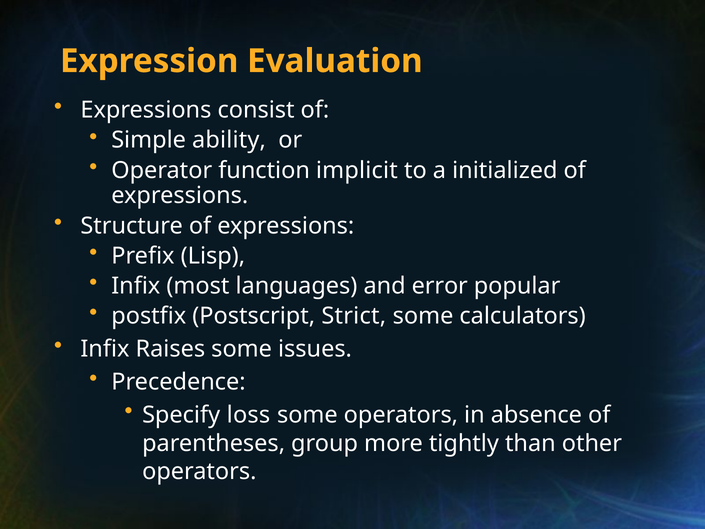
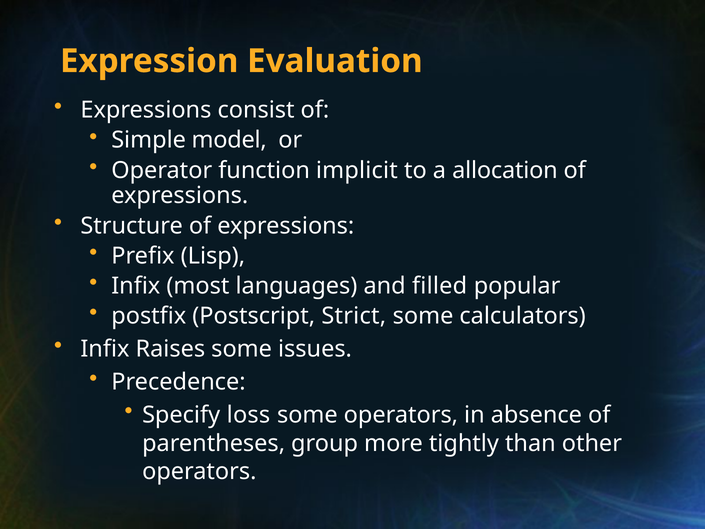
ability: ability -> model
initialized: initialized -> allocation
error: error -> filled
